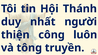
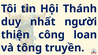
luôn: luôn -> loan
